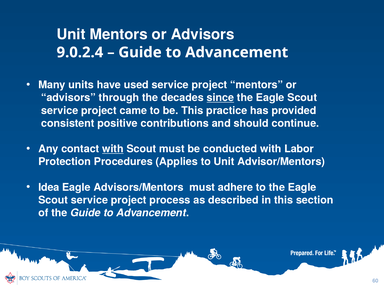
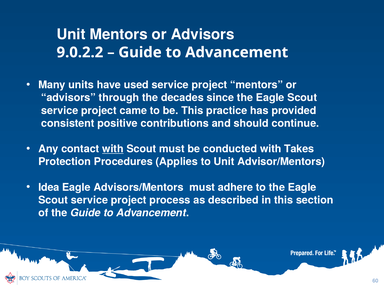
9.0.2.4: 9.0.2.4 -> 9.0.2.2
since underline: present -> none
Labor: Labor -> Takes
